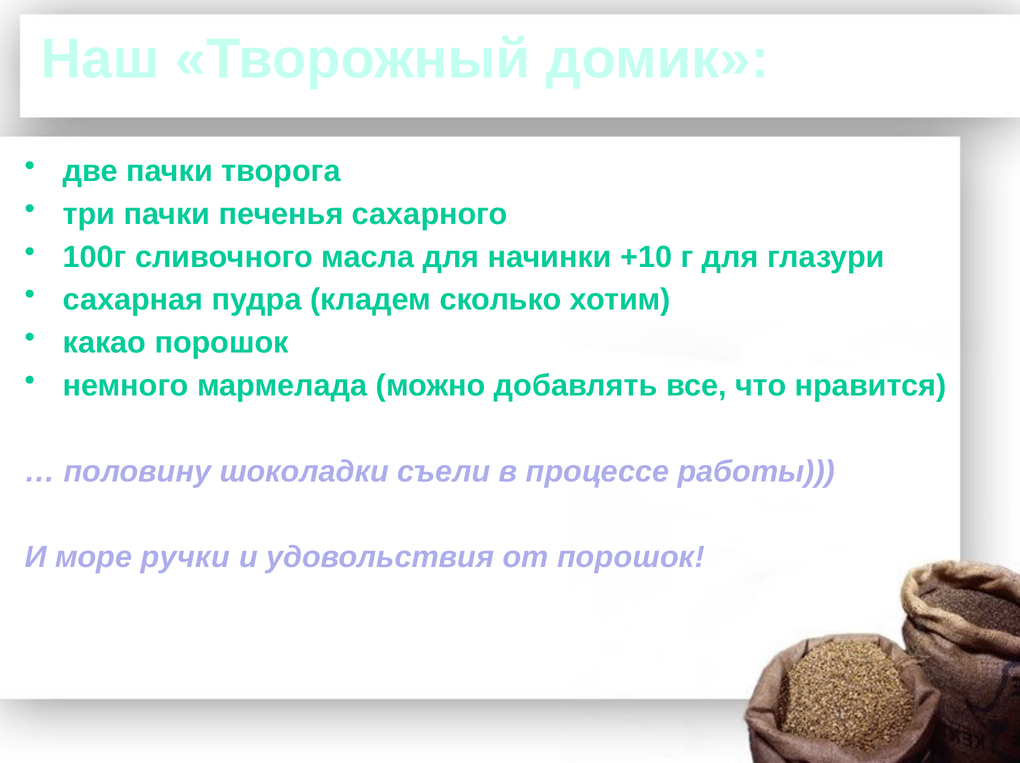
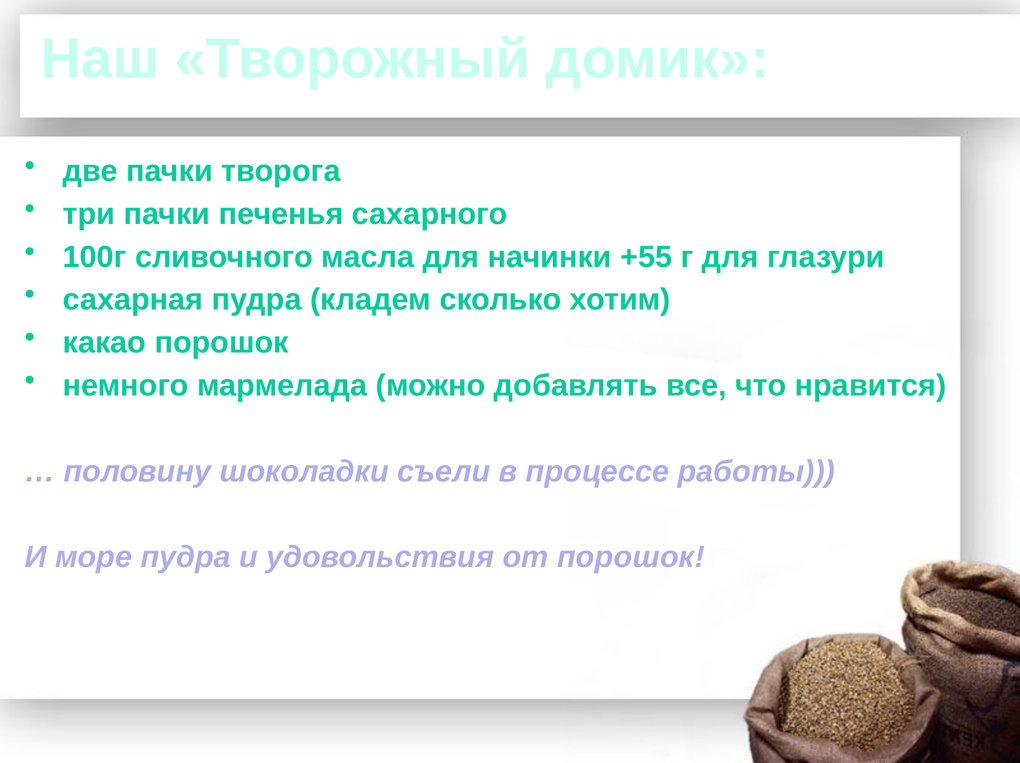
+10: +10 -> +55
море ручки: ручки -> пудра
